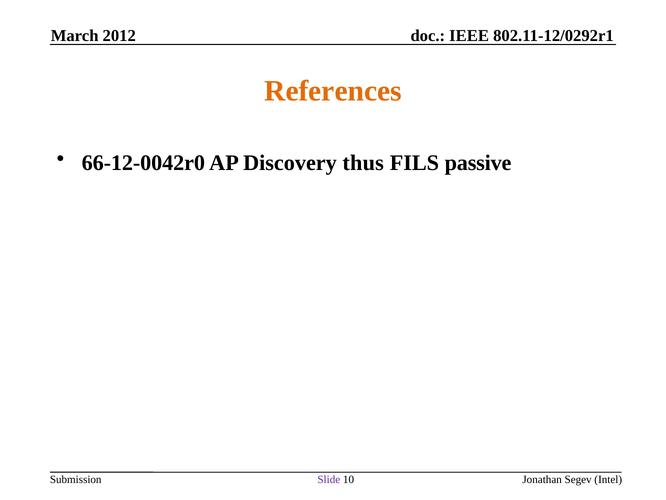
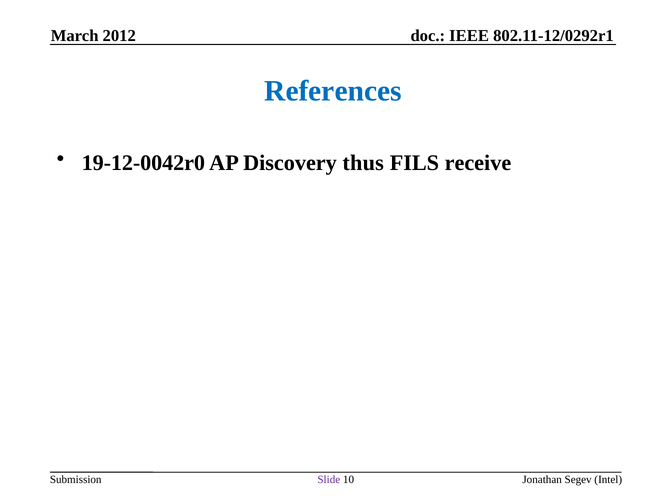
References colour: orange -> blue
66-12-0042r0: 66-12-0042r0 -> 19-12-0042r0
passive: passive -> receive
